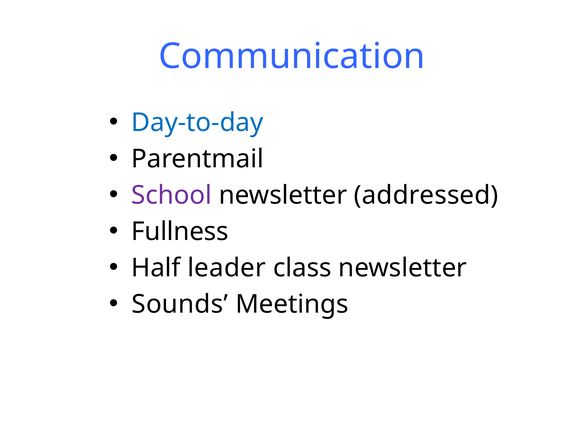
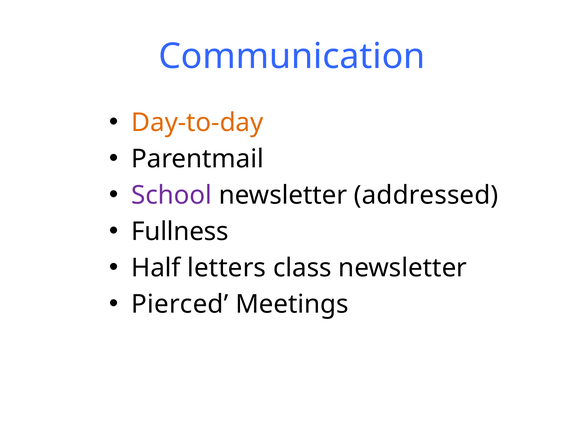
Day-to-day colour: blue -> orange
leader: leader -> letters
Sounds: Sounds -> Pierced
